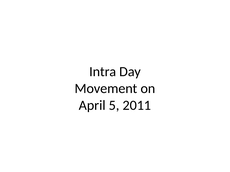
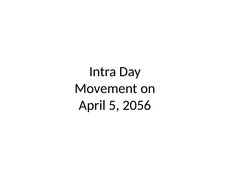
2011: 2011 -> 2056
